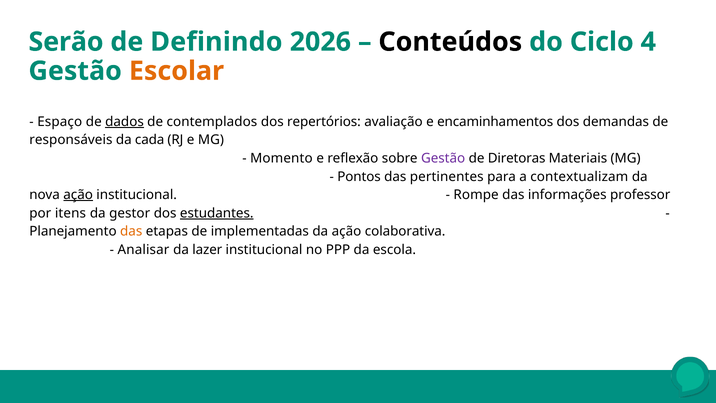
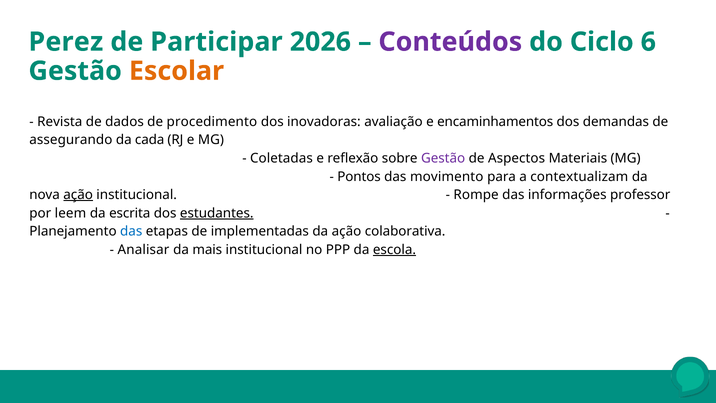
Serão: Serão -> Perez
Definindo: Definindo -> Participar
Conteúdos colour: black -> purple
4: 4 -> 6
Espaço: Espaço -> Revista
dados underline: present -> none
contemplados: contemplados -> procedimento
repertórios: repertórios -> inovadoras
responsáveis: responsáveis -> assegurando
Momento: Momento -> Coletadas
Diretoras: Diretoras -> Aspectos
pertinentes: pertinentes -> movimento
itens: itens -> leem
gestor: gestor -> escrita
das at (131, 231) colour: orange -> blue
lazer: lazer -> mais
escola underline: none -> present
